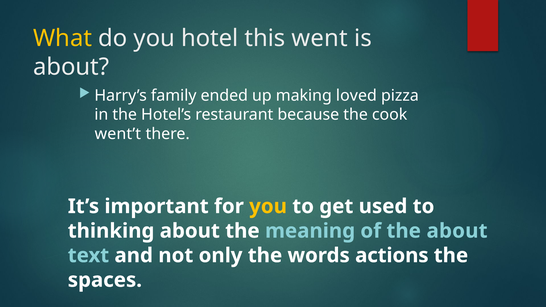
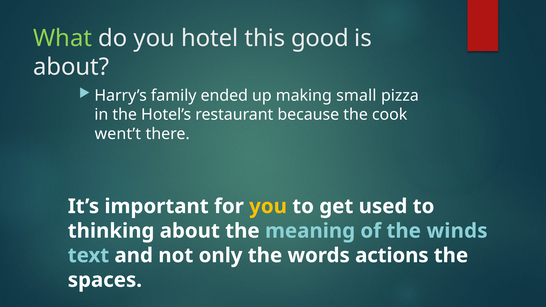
What colour: yellow -> light green
went: went -> good
loved: loved -> small
the about: about -> winds
